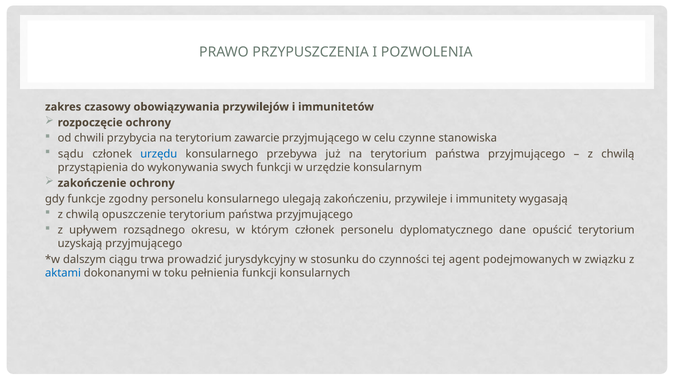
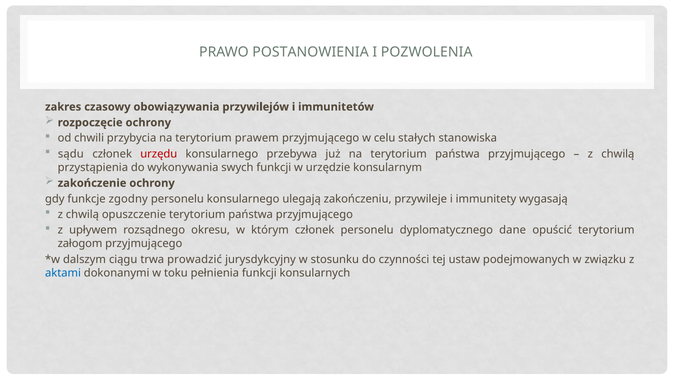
PRZYPUSZCZENIA: PRZYPUSZCZENIA -> POSTANOWIENIA
zawarcie: zawarcie -> prawem
czynne: czynne -> stałych
urzędu colour: blue -> red
uzyskają: uzyskają -> załogom
agent: agent -> ustaw
